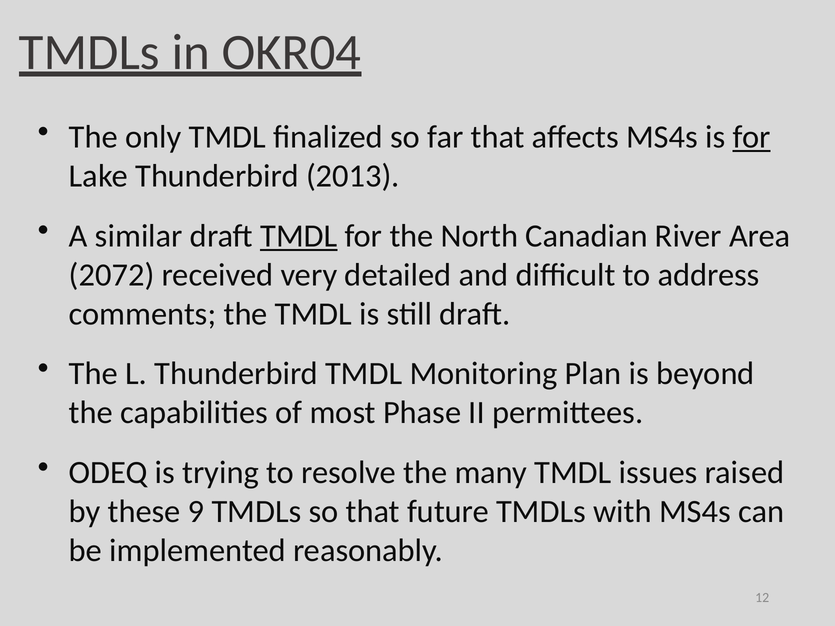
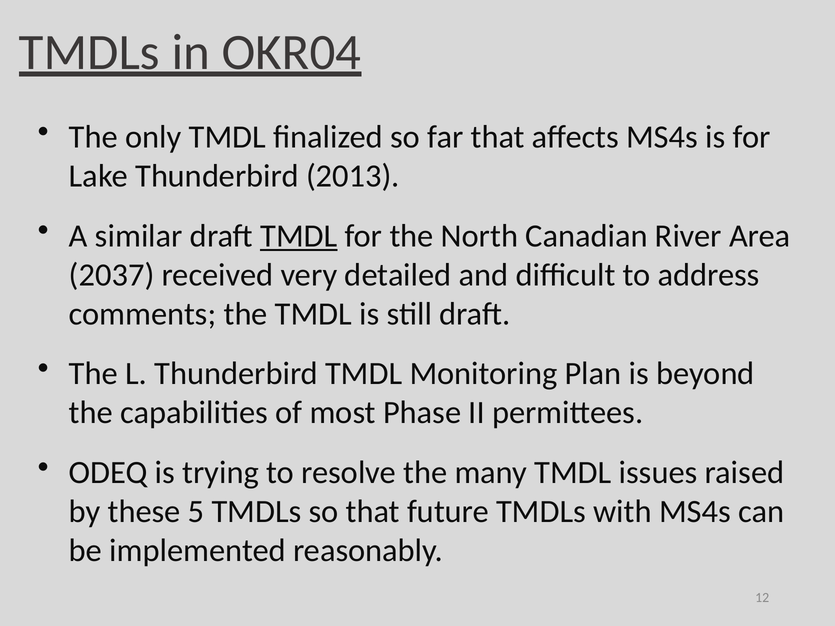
for at (752, 137) underline: present -> none
2072: 2072 -> 2037
9: 9 -> 5
